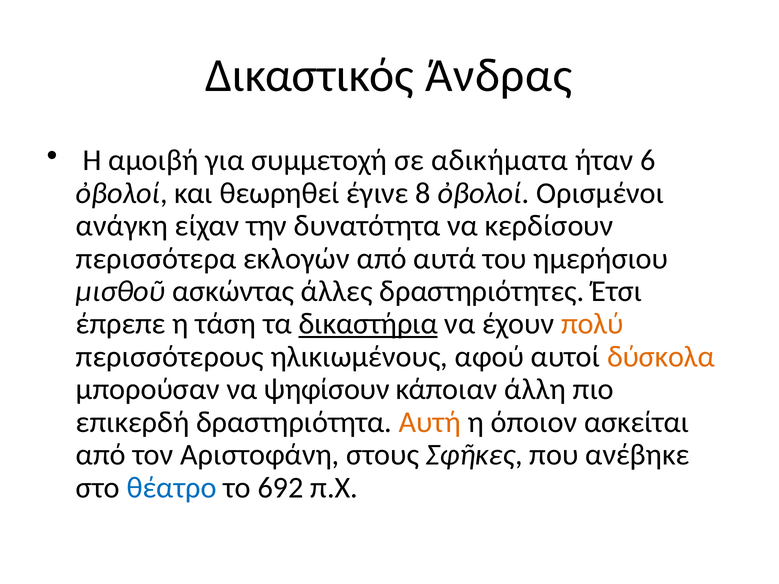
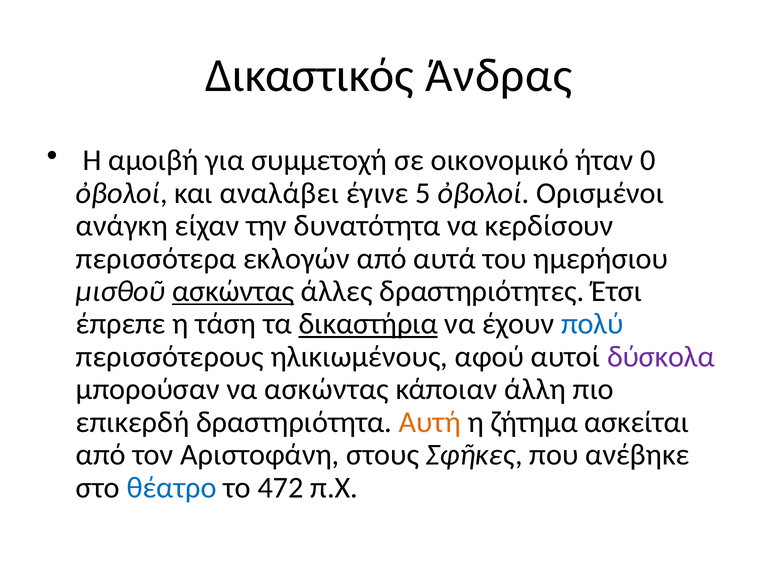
αδικήματα: αδικήματα -> οικονομικό
6: 6 -> 0
θεωρηθεί: θεωρηθεί -> αναλάβει
8: 8 -> 5
ασκώντας at (233, 291) underline: none -> present
πολύ colour: orange -> blue
δύσκολα colour: orange -> purple
να ψηφίσουν: ψηφίσουν -> ασκώντας
όποιον: όποιον -> ζήτημα
692: 692 -> 472
